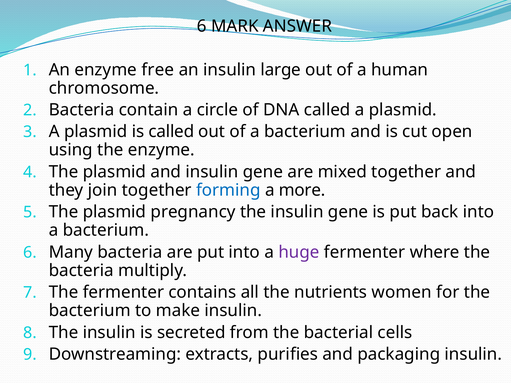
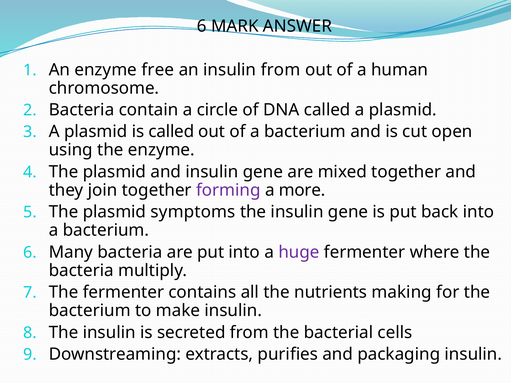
insulin large: large -> from
forming colour: blue -> purple
pregnancy: pregnancy -> symptoms
women: women -> making
